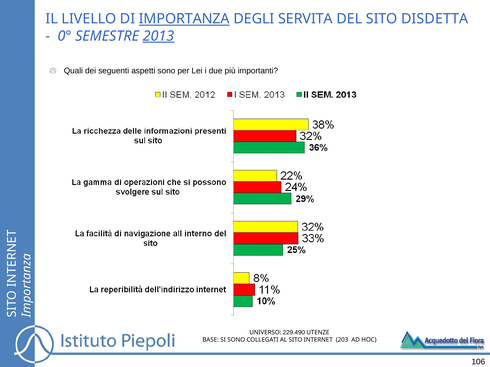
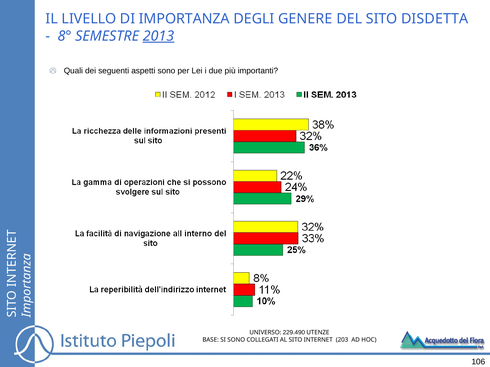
IMPORTANZA underline: present -> none
SERVITA: SERVITA -> GENERE
0°: 0° -> 8°
